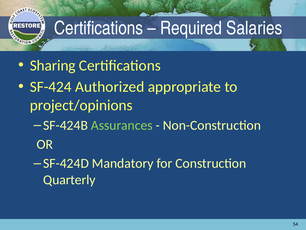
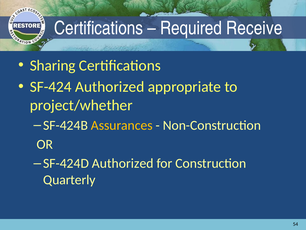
Salaries: Salaries -> Receive
project/opinions: project/opinions -> project/whether
Assurances colour: light green -> yellow
SF-424D Mandatory: Mandatory -> Authorized
